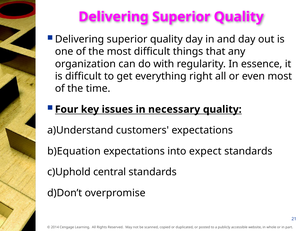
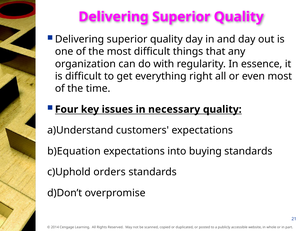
expect: expect -> buying
central: central -> orders
